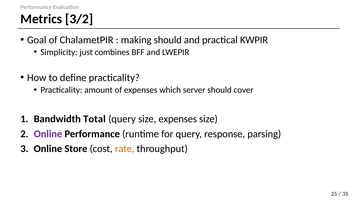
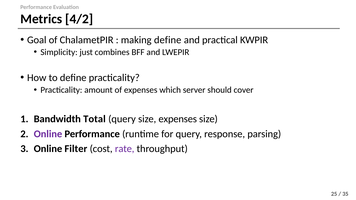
3/2: 3/2 -> 4/2
making should: should -> define
Store: Store -> Filter
rate colour: orange -> purple
